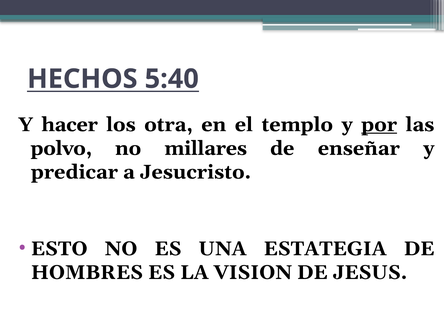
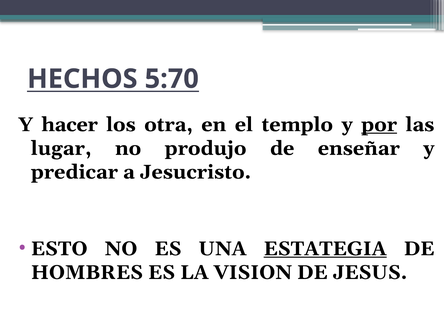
5:40: 5:40 -> 5:70
polvo: polvo -> lugar
millares: millares -> produjo
ESTATEGIA underline: none -> present
